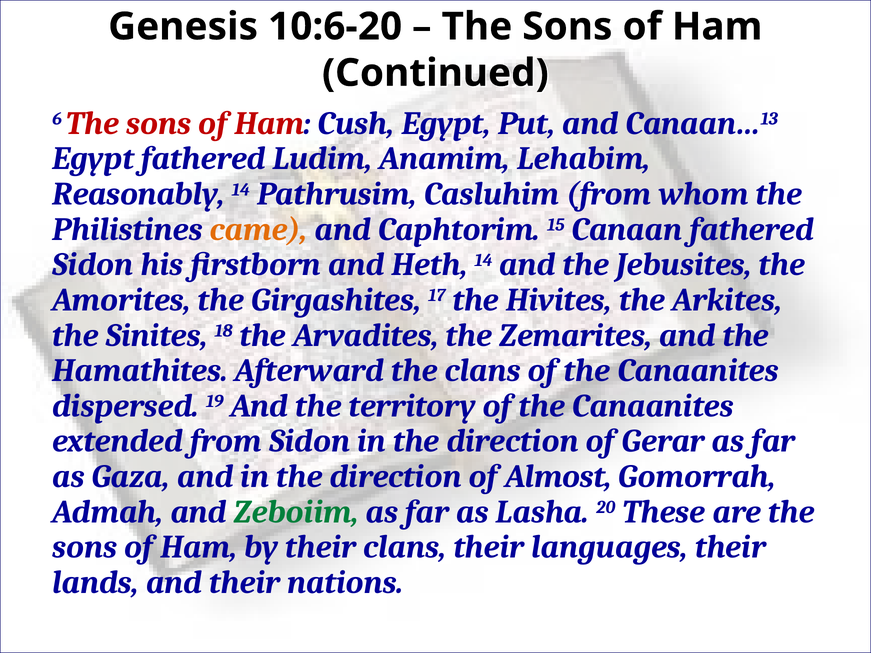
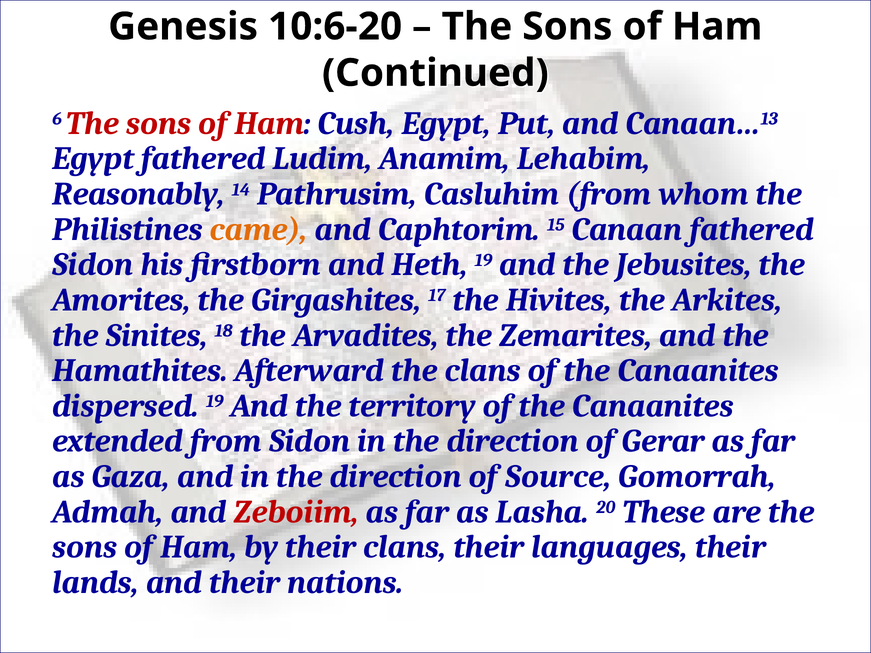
Heth 14: 14 -> 19
Almost: Almost -> Source
Zeboiim colour: green -> red
